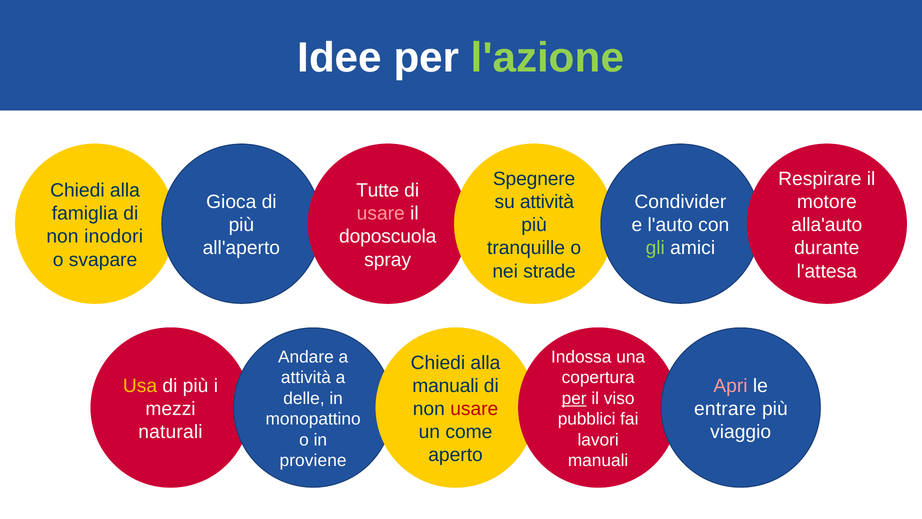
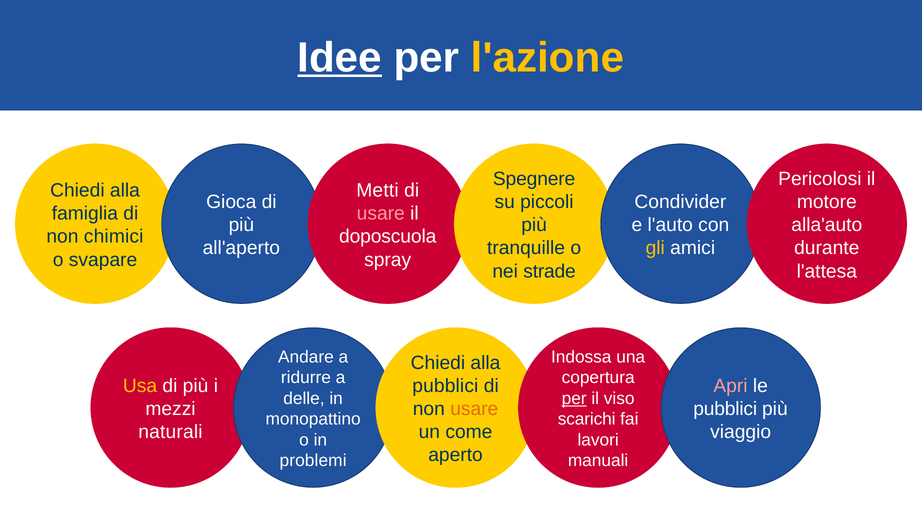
Idee underline: none -> present
l'azione colour: light green -> yellow
Respirare: Respirare -> Pericolosi
Tutte: Tutte -> Metti
su attività: attività -> piccoli
inodori: inodori -> chimici
gli colour: light green -> yellow
attività at (306, 377): attività -> ridurre
manuali at (446, 386): manuali -> pubblici
usare at (474, 409) colour: red -> orange
entrare at (725, 409): entrare -> pubblici
pubblici: pubblici -> scarichi
proviene: proviene -> problemi
